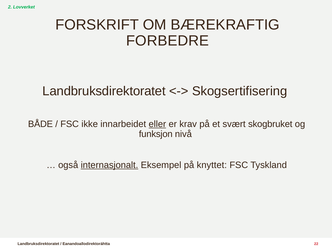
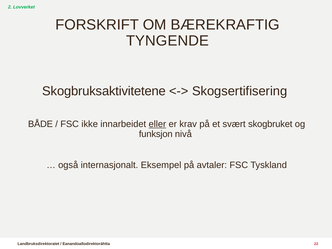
FORBEDRE: FORBEDRE -> TYNGENDE
Landbruksdirektoratet at (104, 91): Landbruksdirektoratet -> Skogbruksaktivitetene
internasjonalt underline: present -> none
knyttet: knyttet -> avtaler
